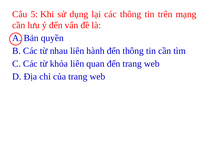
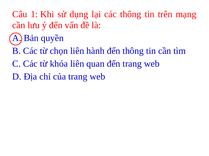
5: 5 -> 1
nhau: nhau -> chọn
